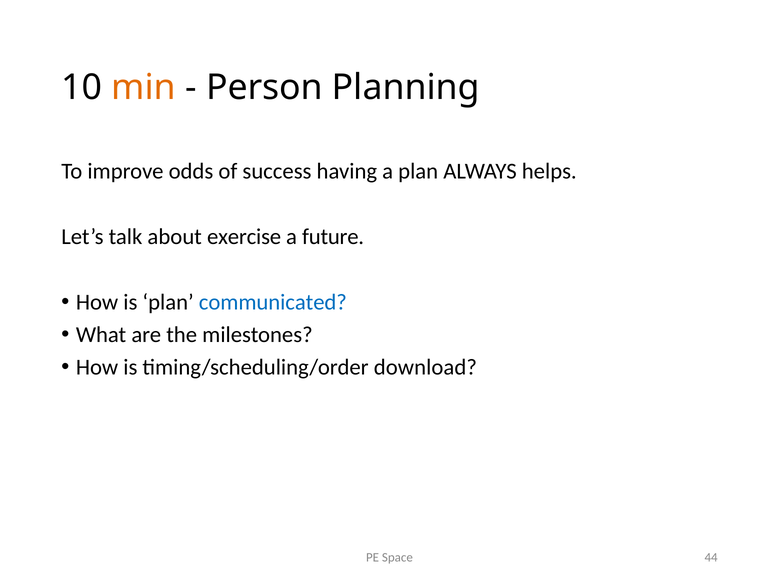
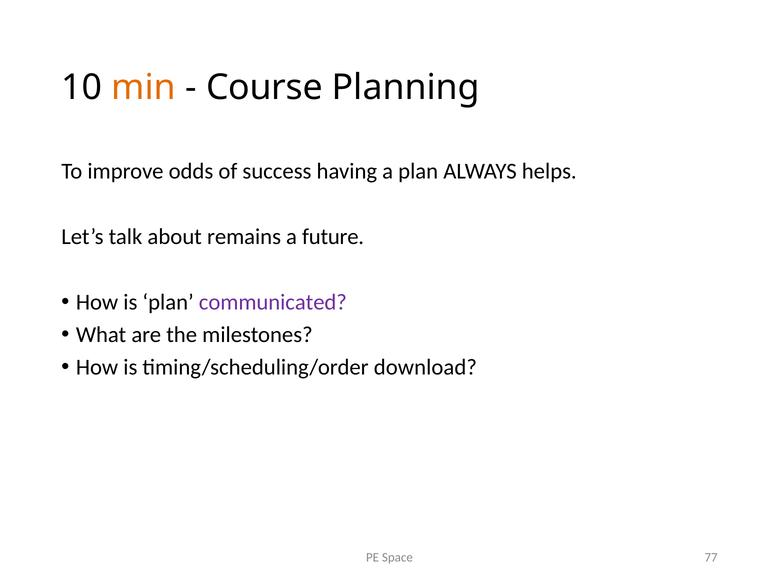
Person: Person -> Course
exercise: exercise -> remains
communicated colour: blue -> purple
44: 44 -> 77
